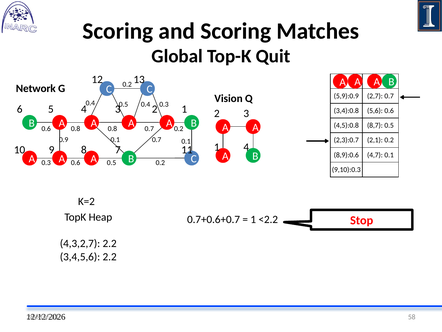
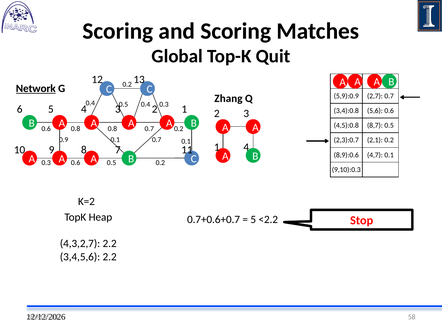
Network underline: none -> present
Vision: Vision -> Zhang
1 at (253, 219): 1 -> 5
